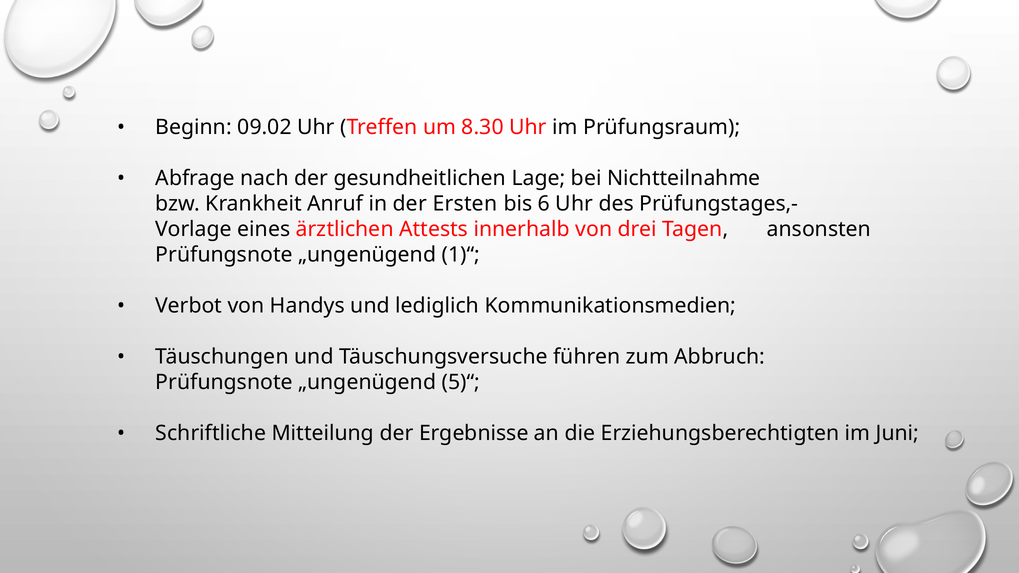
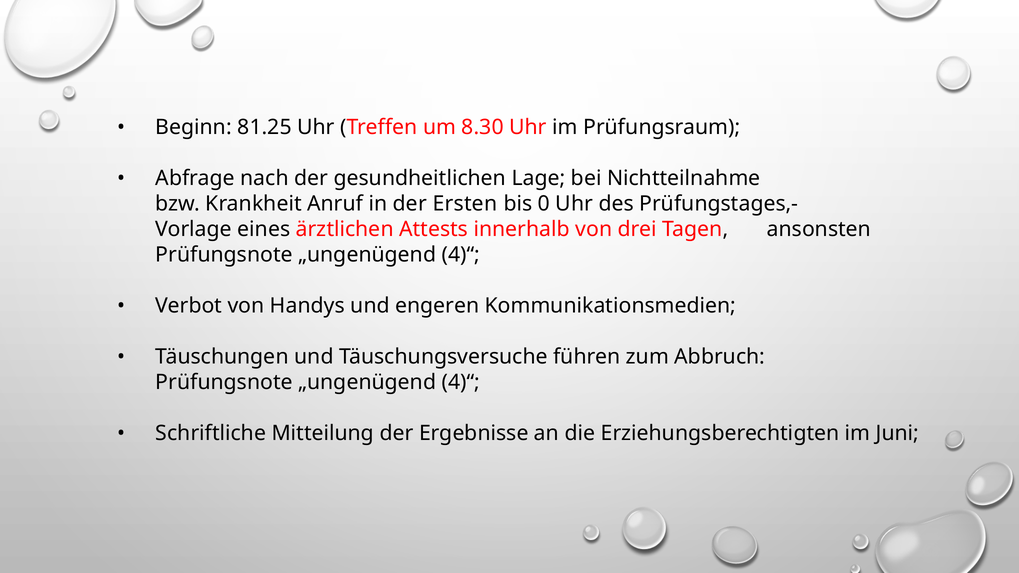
09.02: 09.02 -> 81.25
6: 6 -> 0
1)“ at (461, 255): 1)“ -> 4)“
lediglich: lediglich -> engeren
5)“ at (461, 382): 5)“ -> 4)“
